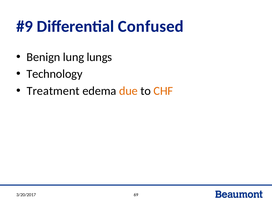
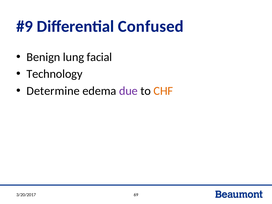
lungs: lungs -> facial
Treatment: Treatment -> Determine
due colour: orange -> purple
